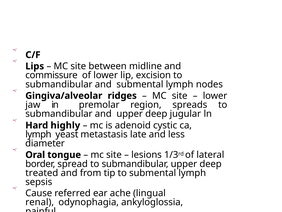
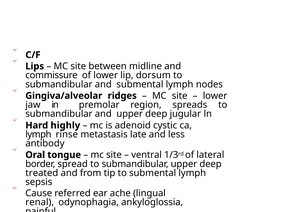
excision: excision -> dorsum
yeast: yeast -> rinse
diameter: diameter -> antibody
lesions: lesions -> ventral
